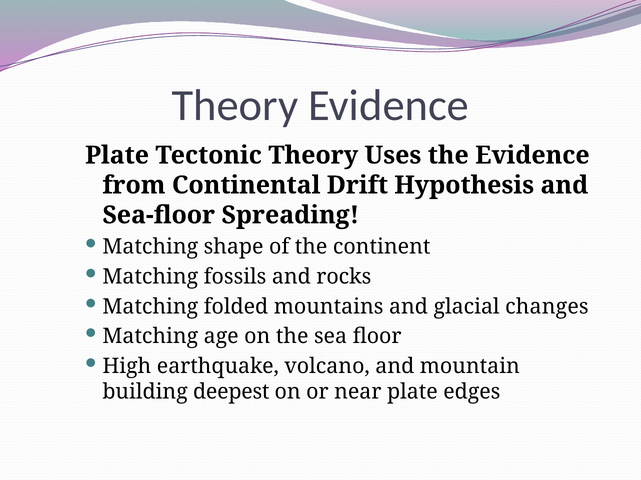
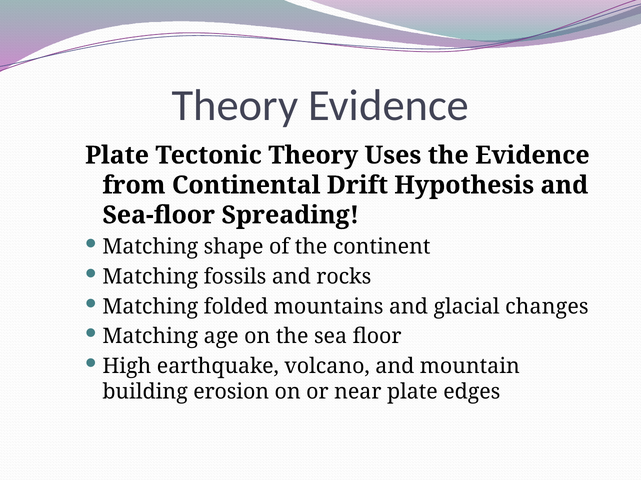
deepest: deepest -> erosion
